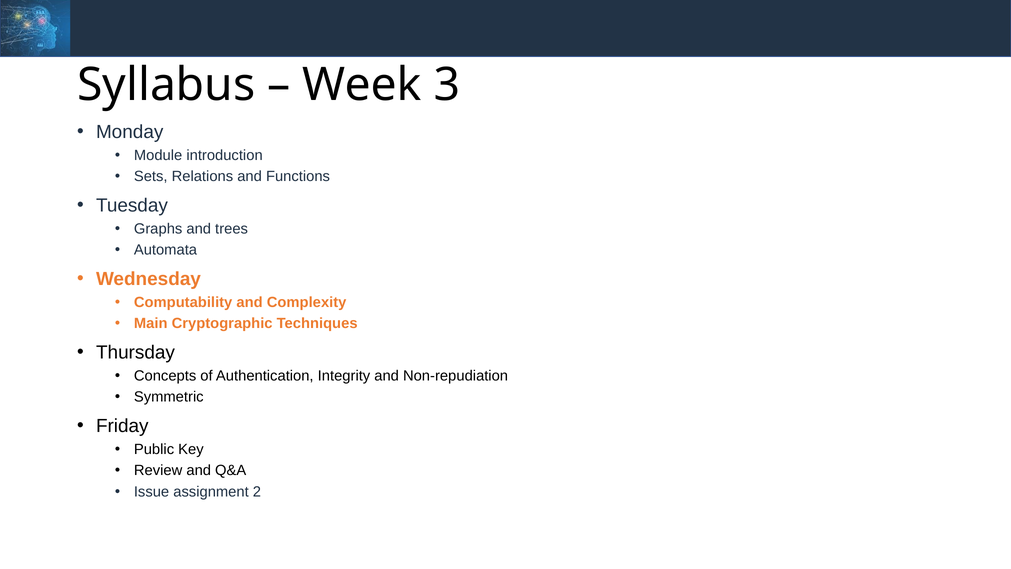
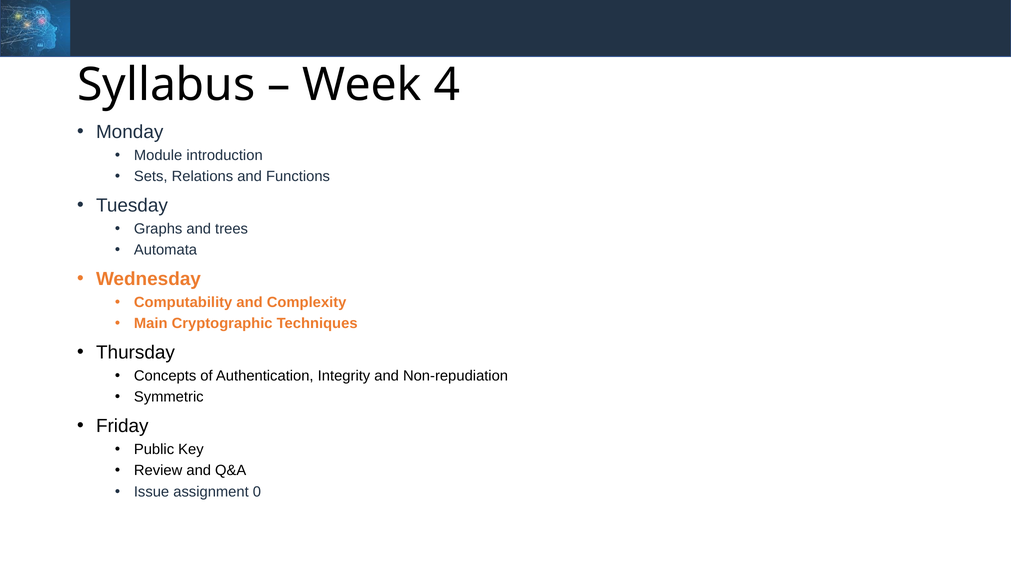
3: 3 -> 4
2: 2 -> 0
